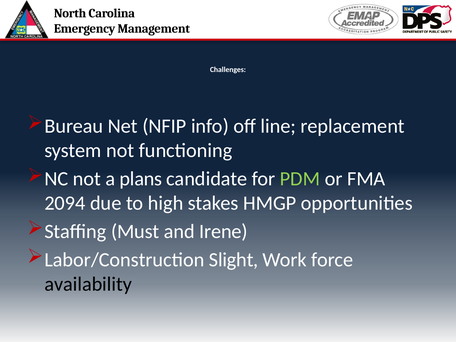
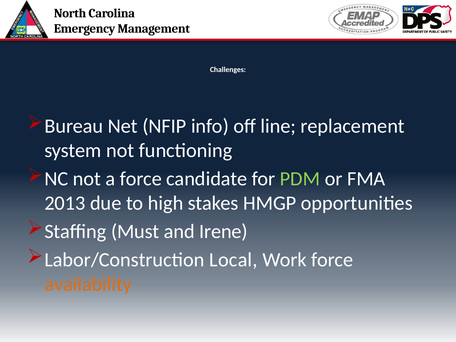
a plans: plans -> force
2094: 2094 -> 2013
Slight: Slight -> Local
availability colour: black -> orange
